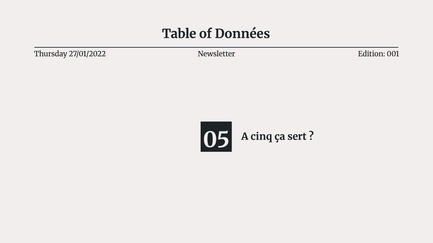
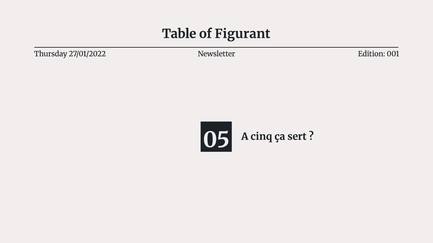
Données: Données -> Figurant
